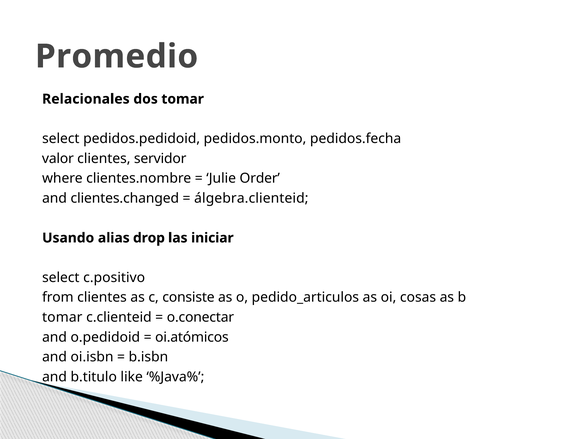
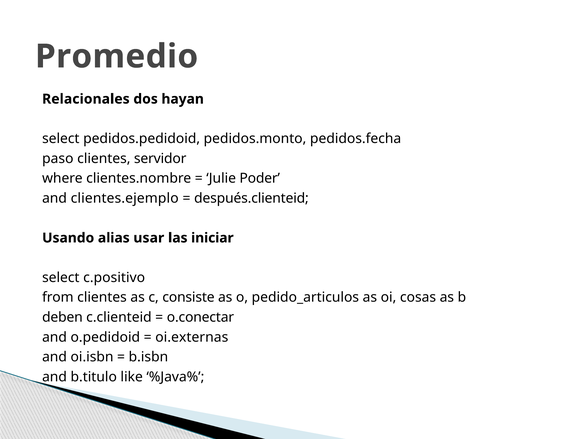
dos tomar: tomar -> hayan
valor: valor -> paso
Order: Order -> Poder
clientes.changed: clientes.changed -> clientes.ejemplo
álgebra.clienteid: álgebra.clienteid -> después.clienteid
drop: drop -> usar
tomar at (62, 318): tomar -> deben
oi.atómicos: oi.atómicos -> oi.externas
